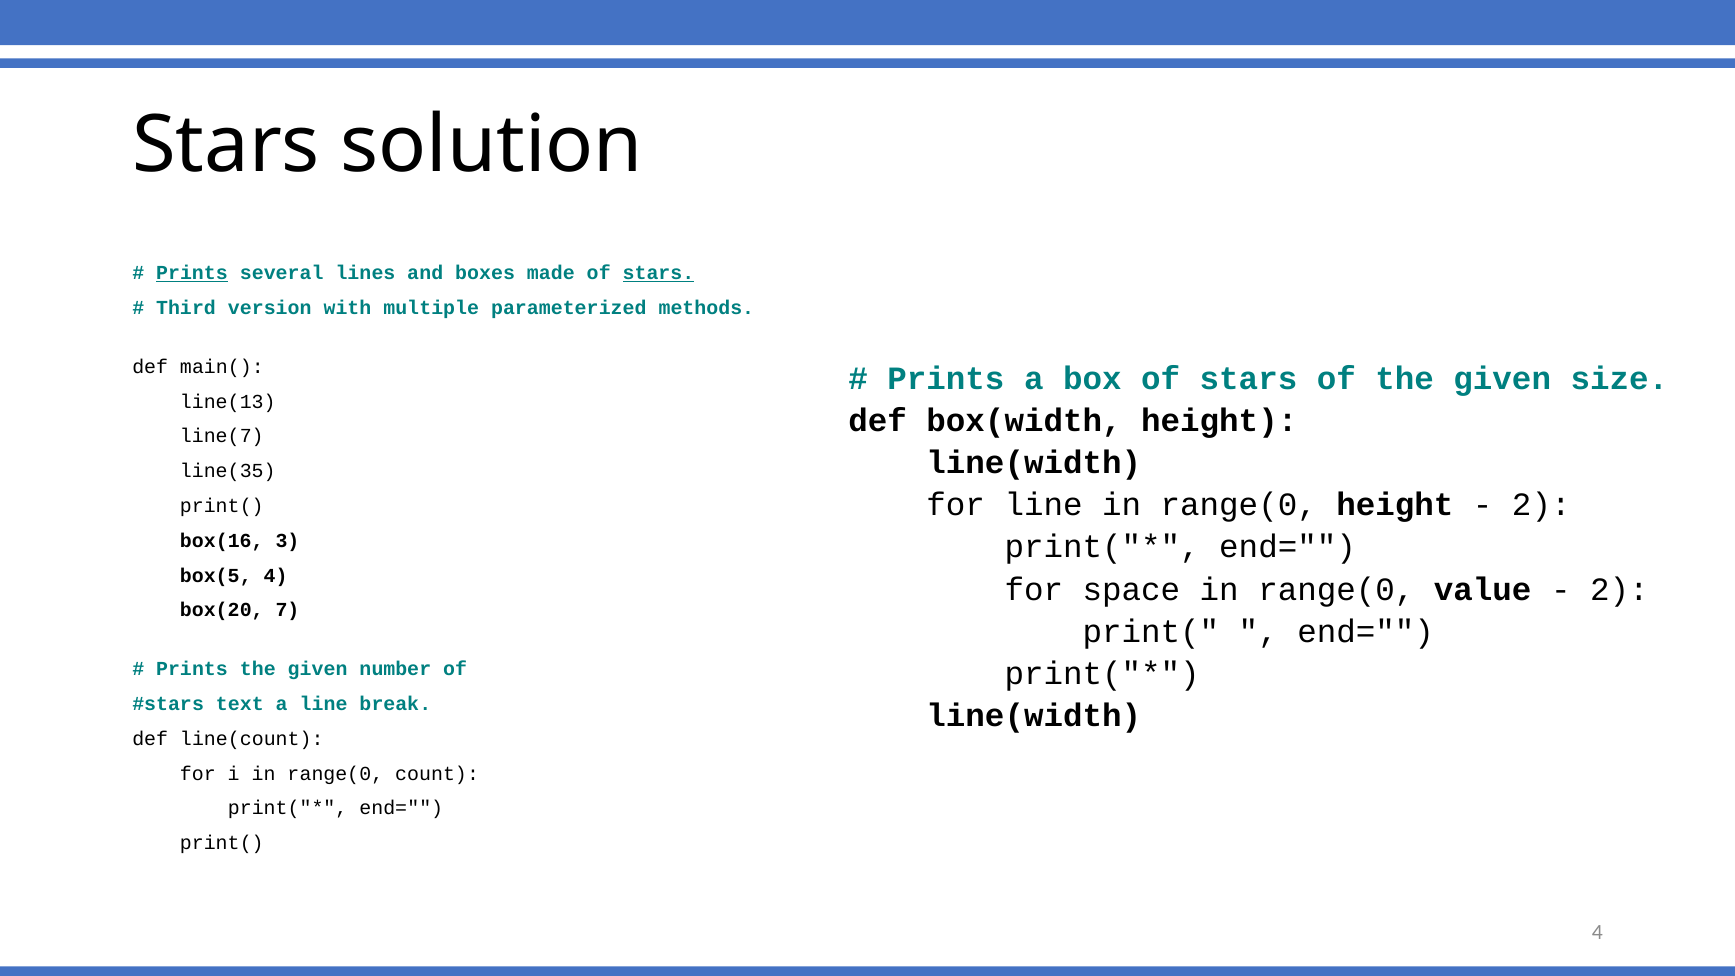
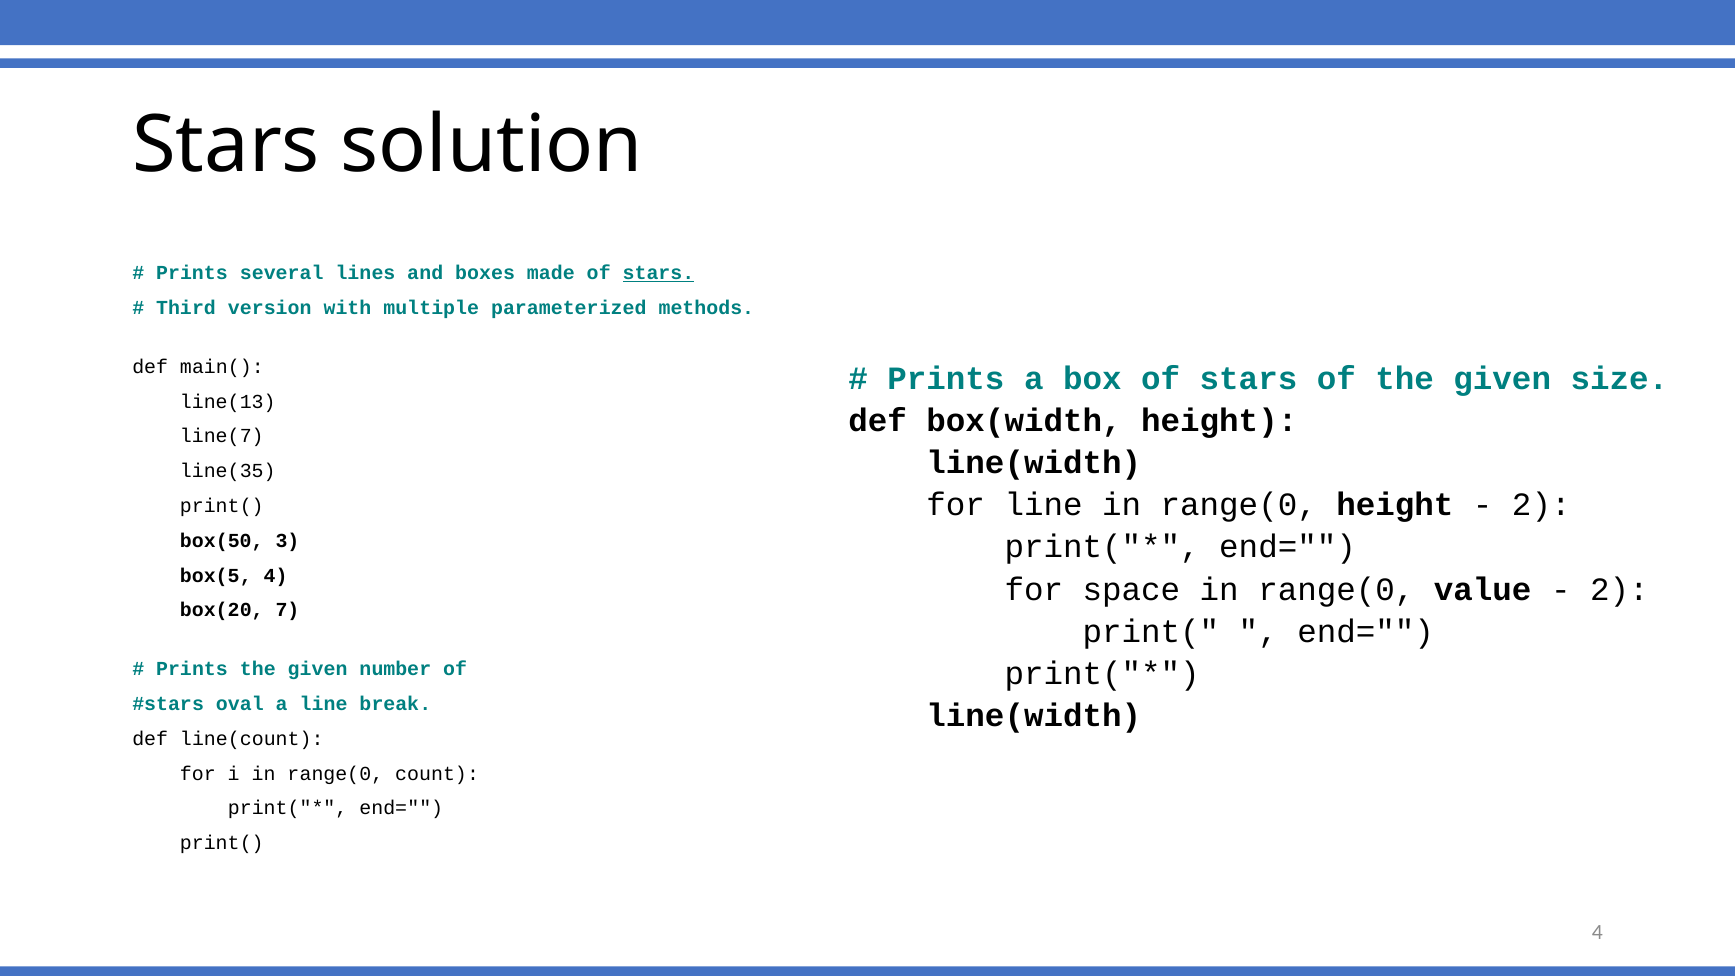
Prints at (192, 273) underline: present -> none
box(16: box(16 -> box(50
text: text -> oval
